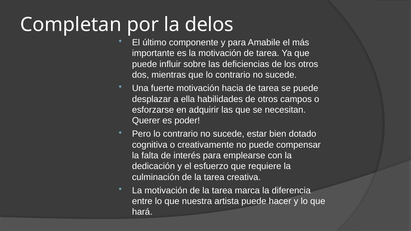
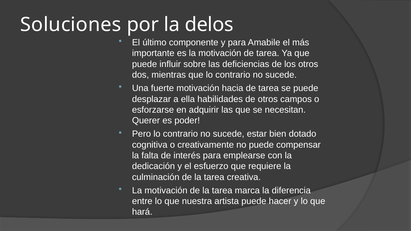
Completan: Completan -> Soluciones
